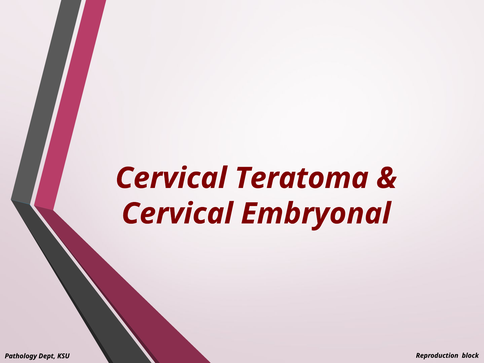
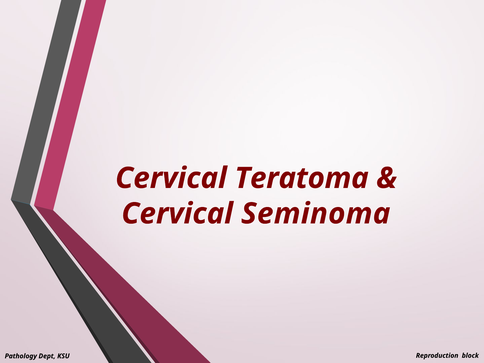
Embryonal: Embryonal -> Seminoma
